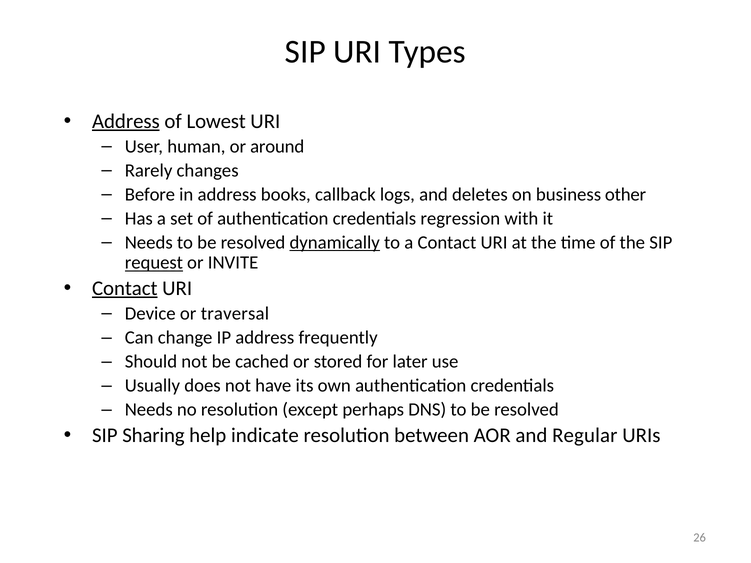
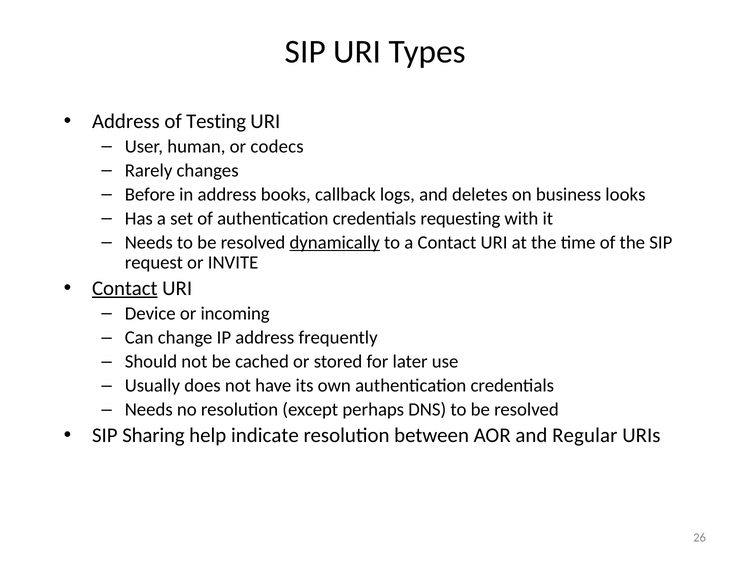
Address at (126, 121) underline: present -> none
Lowest: Lowest -> Testing
around: around -> codecs
other: other -> looks
regression: regression -> requesting
request underline: present -> none
traversal: traversal -> incoming
